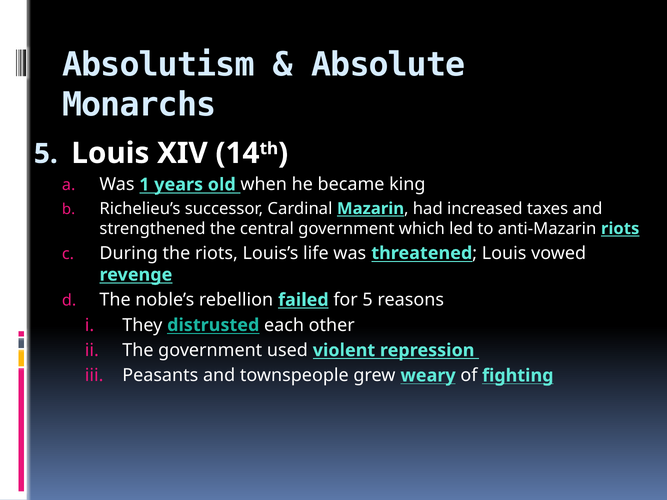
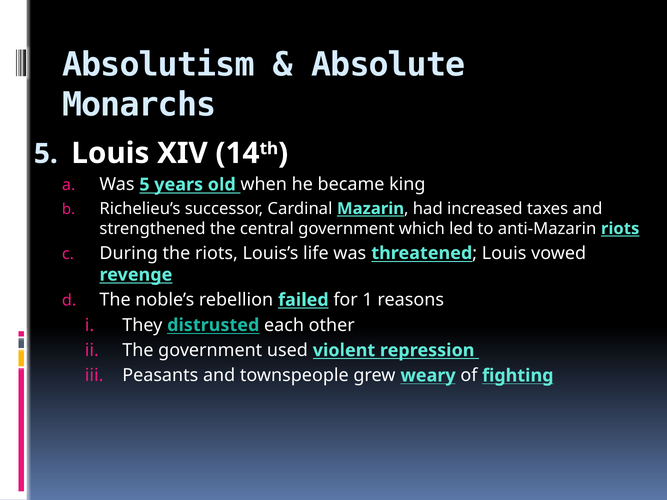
Was 1: 1 -> 5
for 5: 5 -> 1
